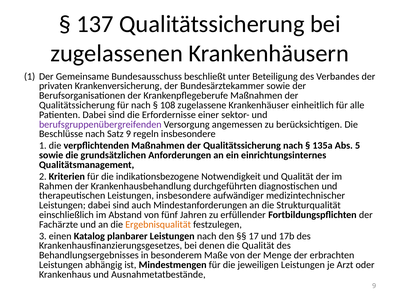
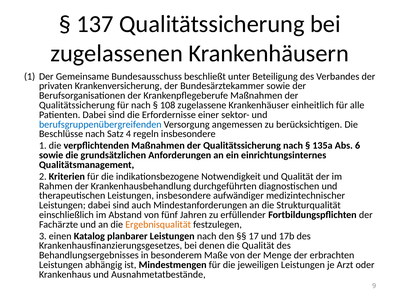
berufsgruppenübergreifenden colour: purple -> blue
Satz 9: 9 -> 4
5: 5 -> 6
